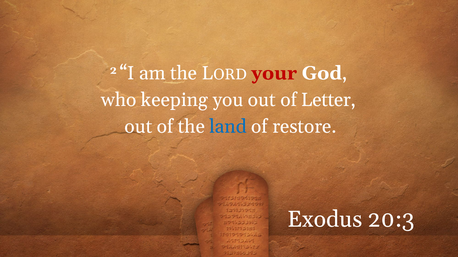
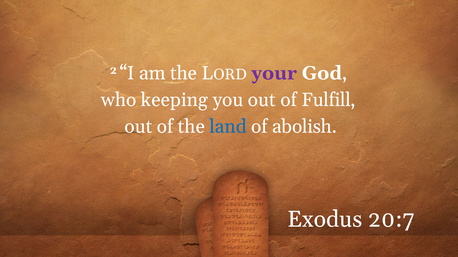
your colour: red -> purple
Letter: Letter -> Fulfill
restore: restore -> abolish
20:3: 20:3 -> 20:7
